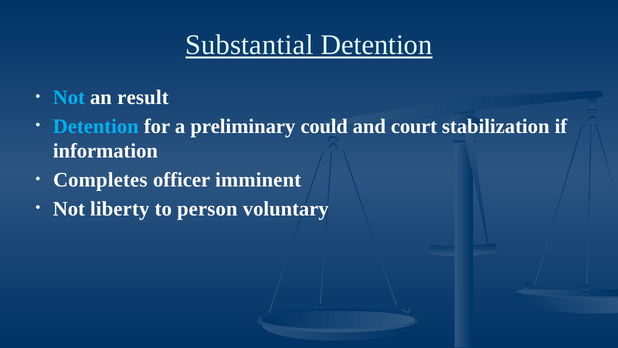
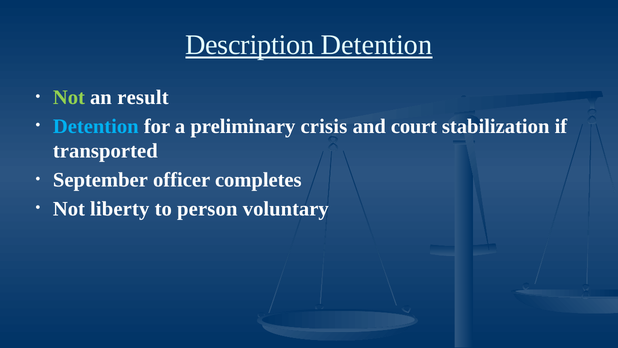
Substantial: Substantial -> Description
Not at (69, 97) colour: light blue -> light green
could: could -> crisis
information: information -> transported
Completes: Completes -> September
imminent: imminent -> completes
